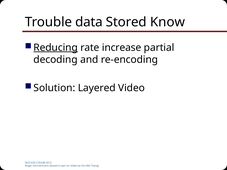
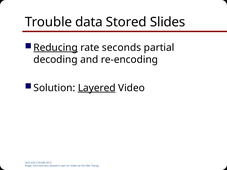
Stored Know: Know -> Slides
increase: increase -> seconds
Layered underline: none -> present
